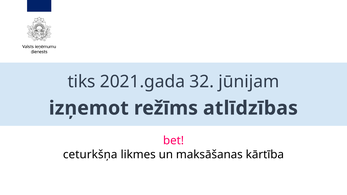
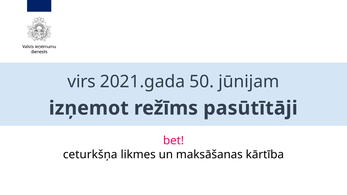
tiks: tiks -> virs
32: 32 -> 50
atlīdzības: atlīdzības -> pasūtītāji
